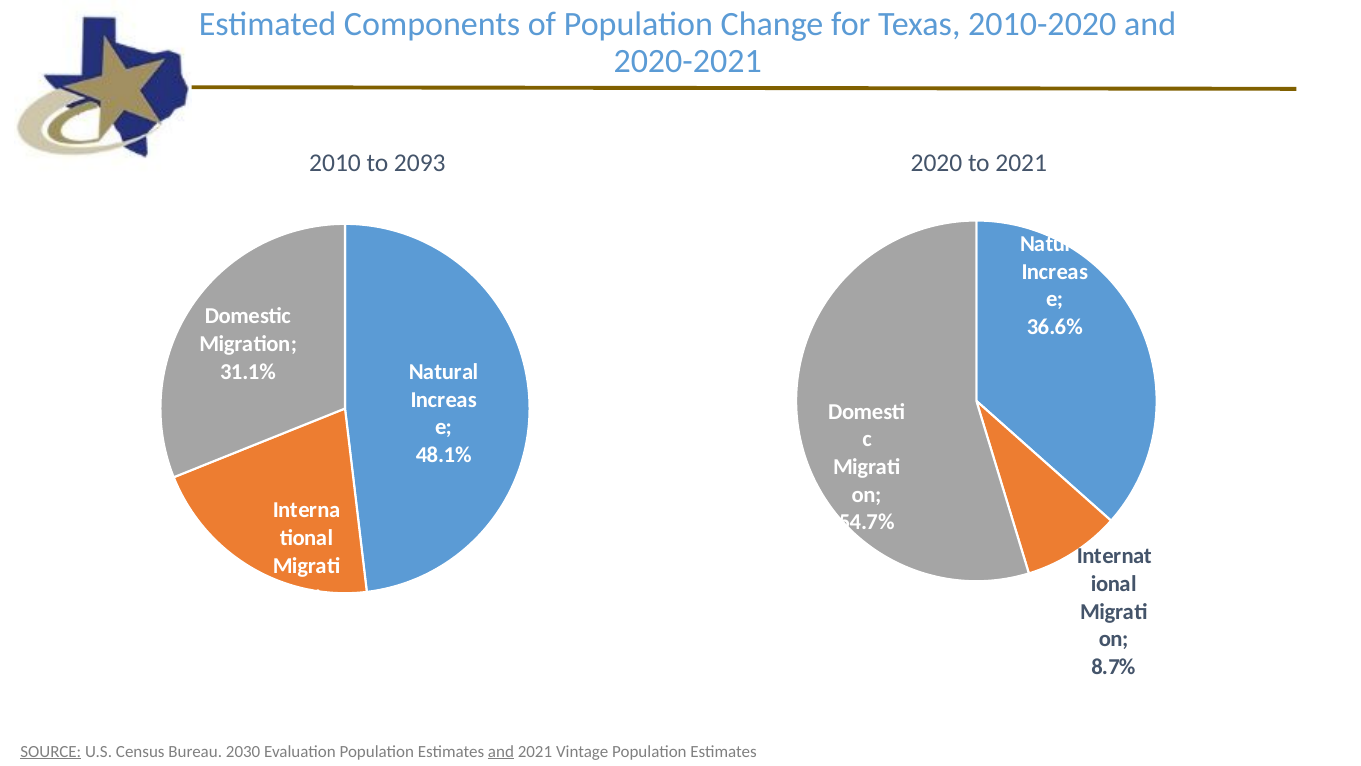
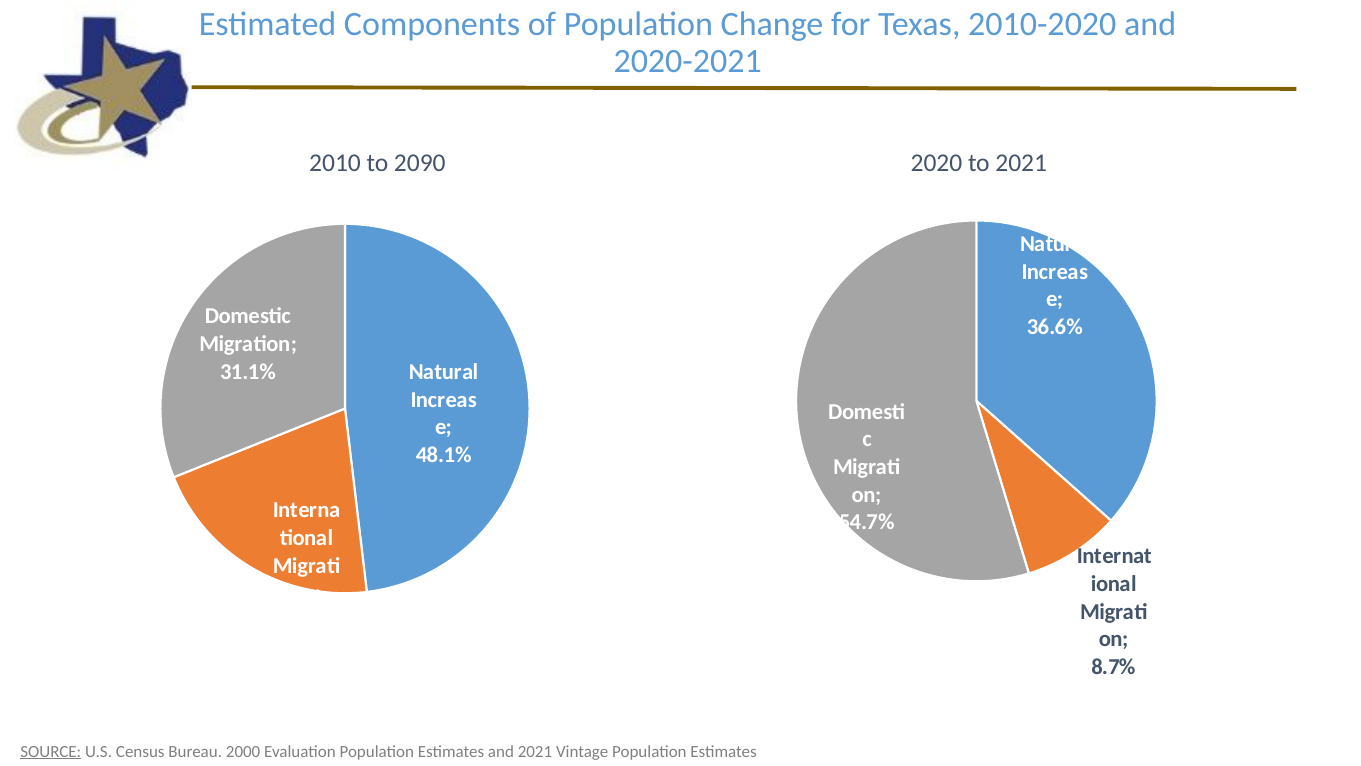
2093: 2093 -> 2090
2030: 2030 -> 2000
and at (501, 751) underline: present -> none
